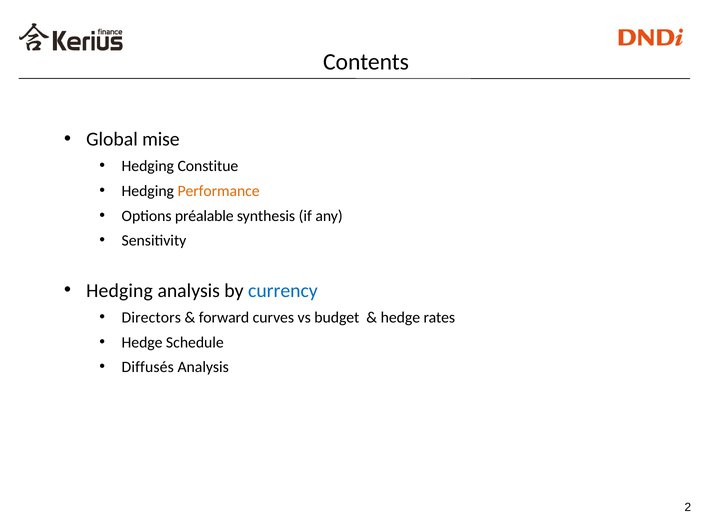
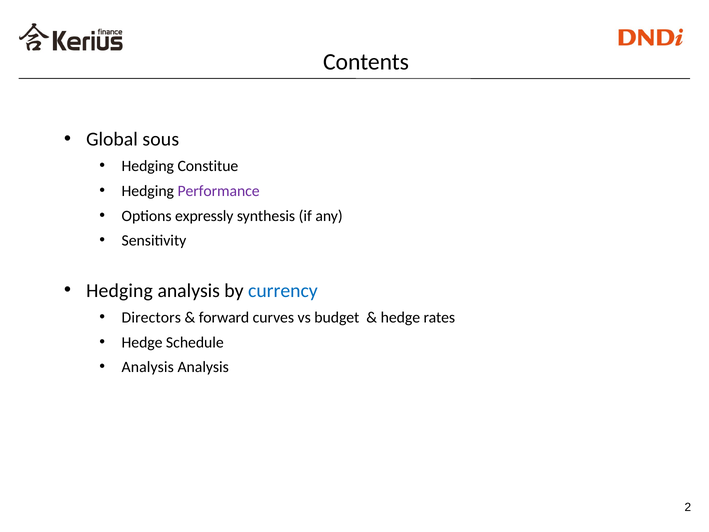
mise: mise -> sous
Performance colour: orange -> purple
préalable: préalable -> expressly
Diffusés at (148, 367): Diffusés -> Analysis
